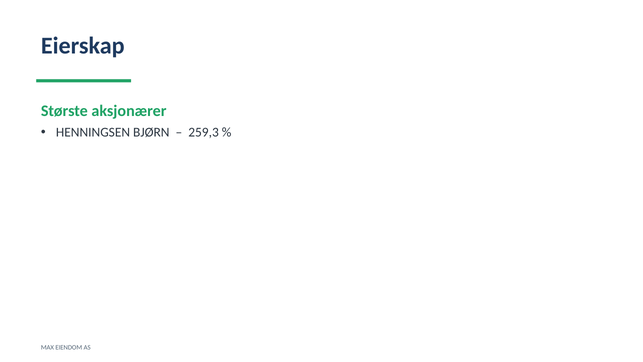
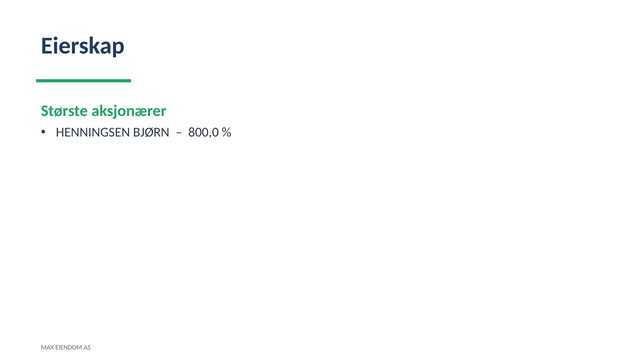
259,3: 259,3 -> 800,0
